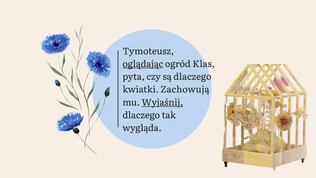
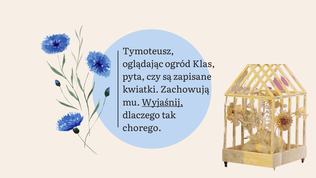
oglądając underline: present -> none
są dlaczego: dlaczego -> zapisane
wygląda: wygląda -> chorego
